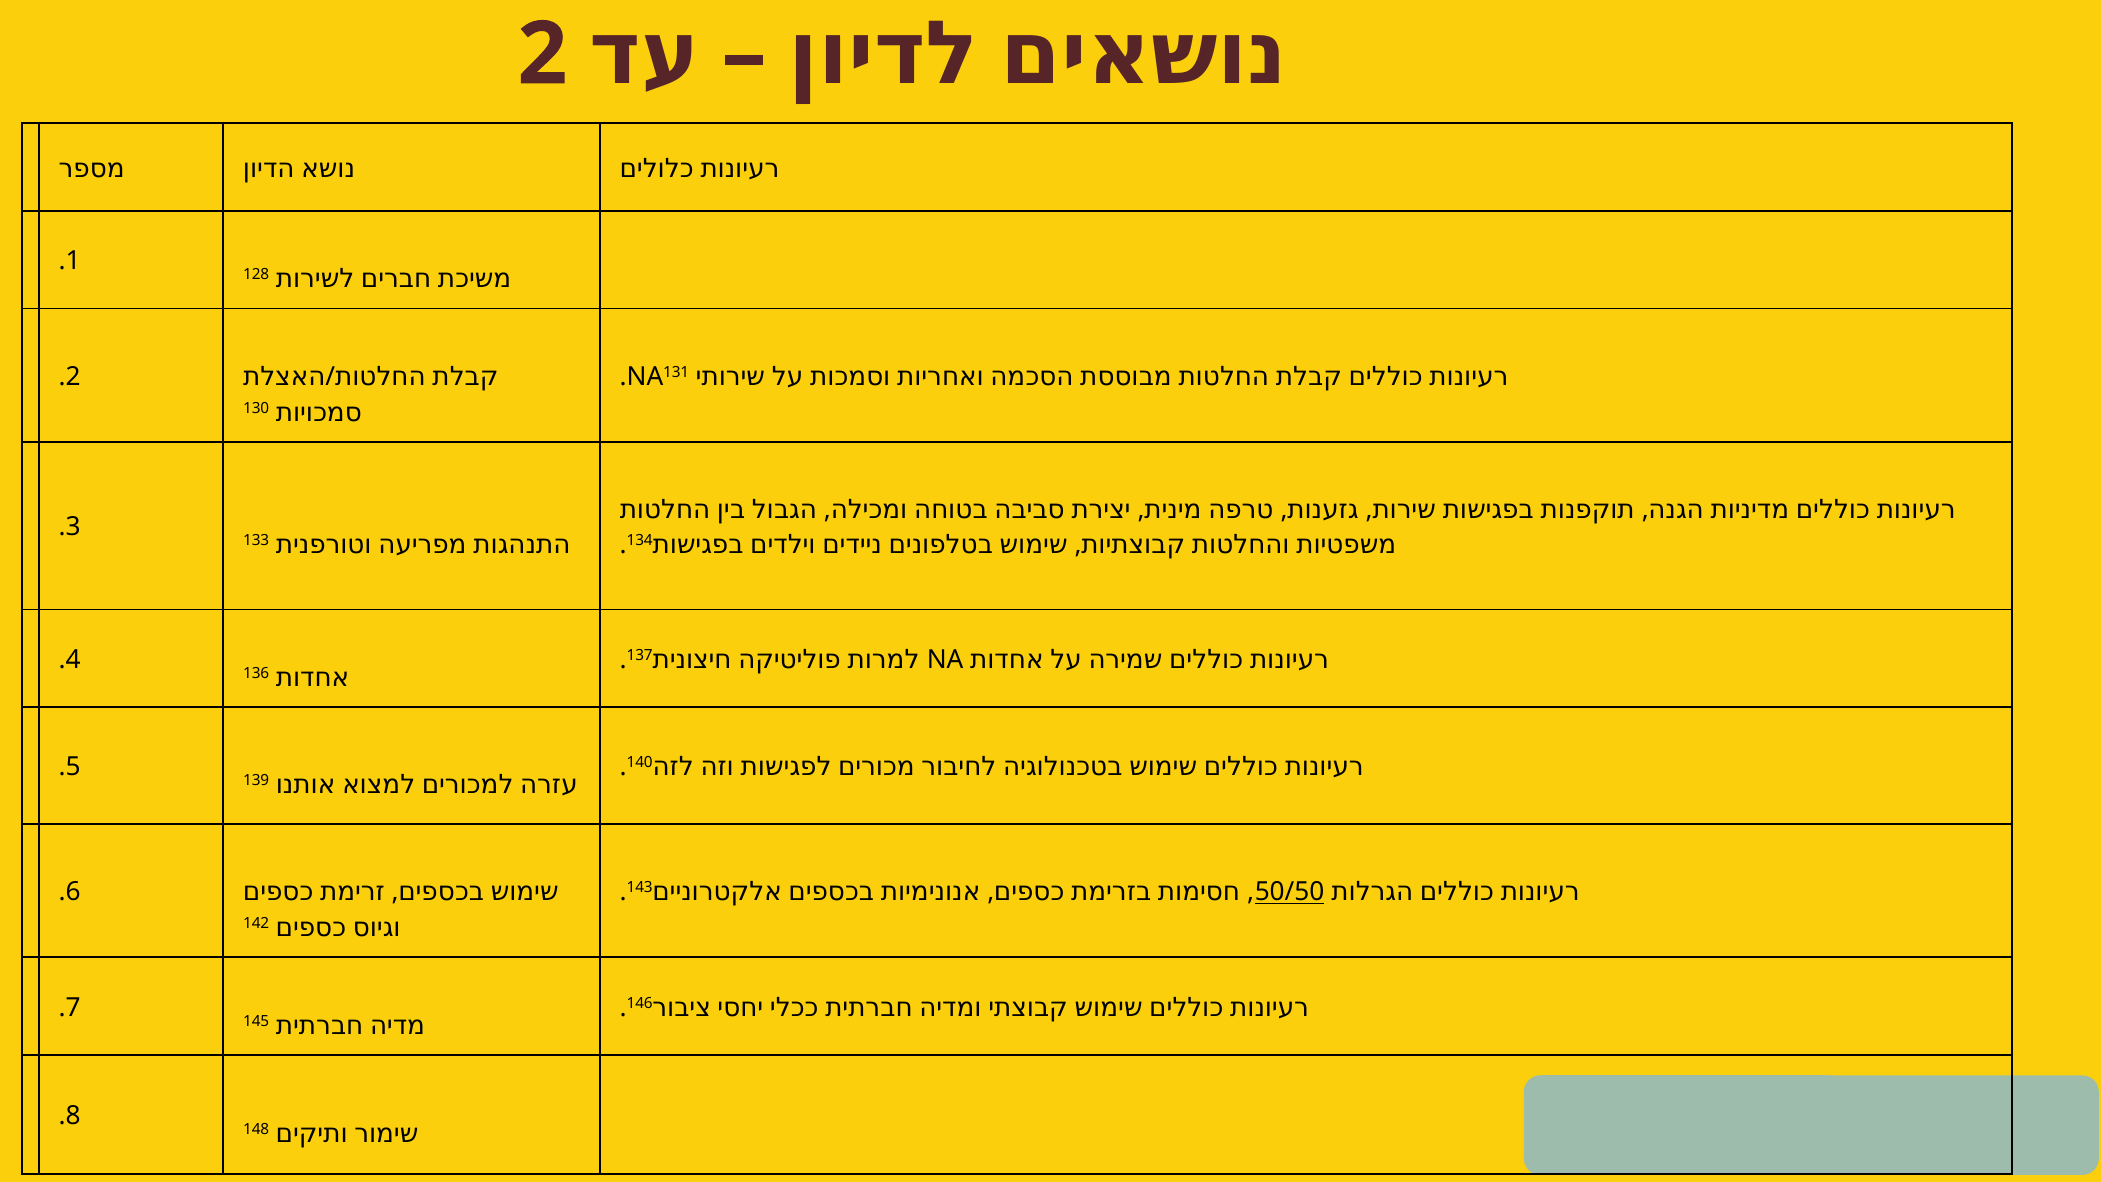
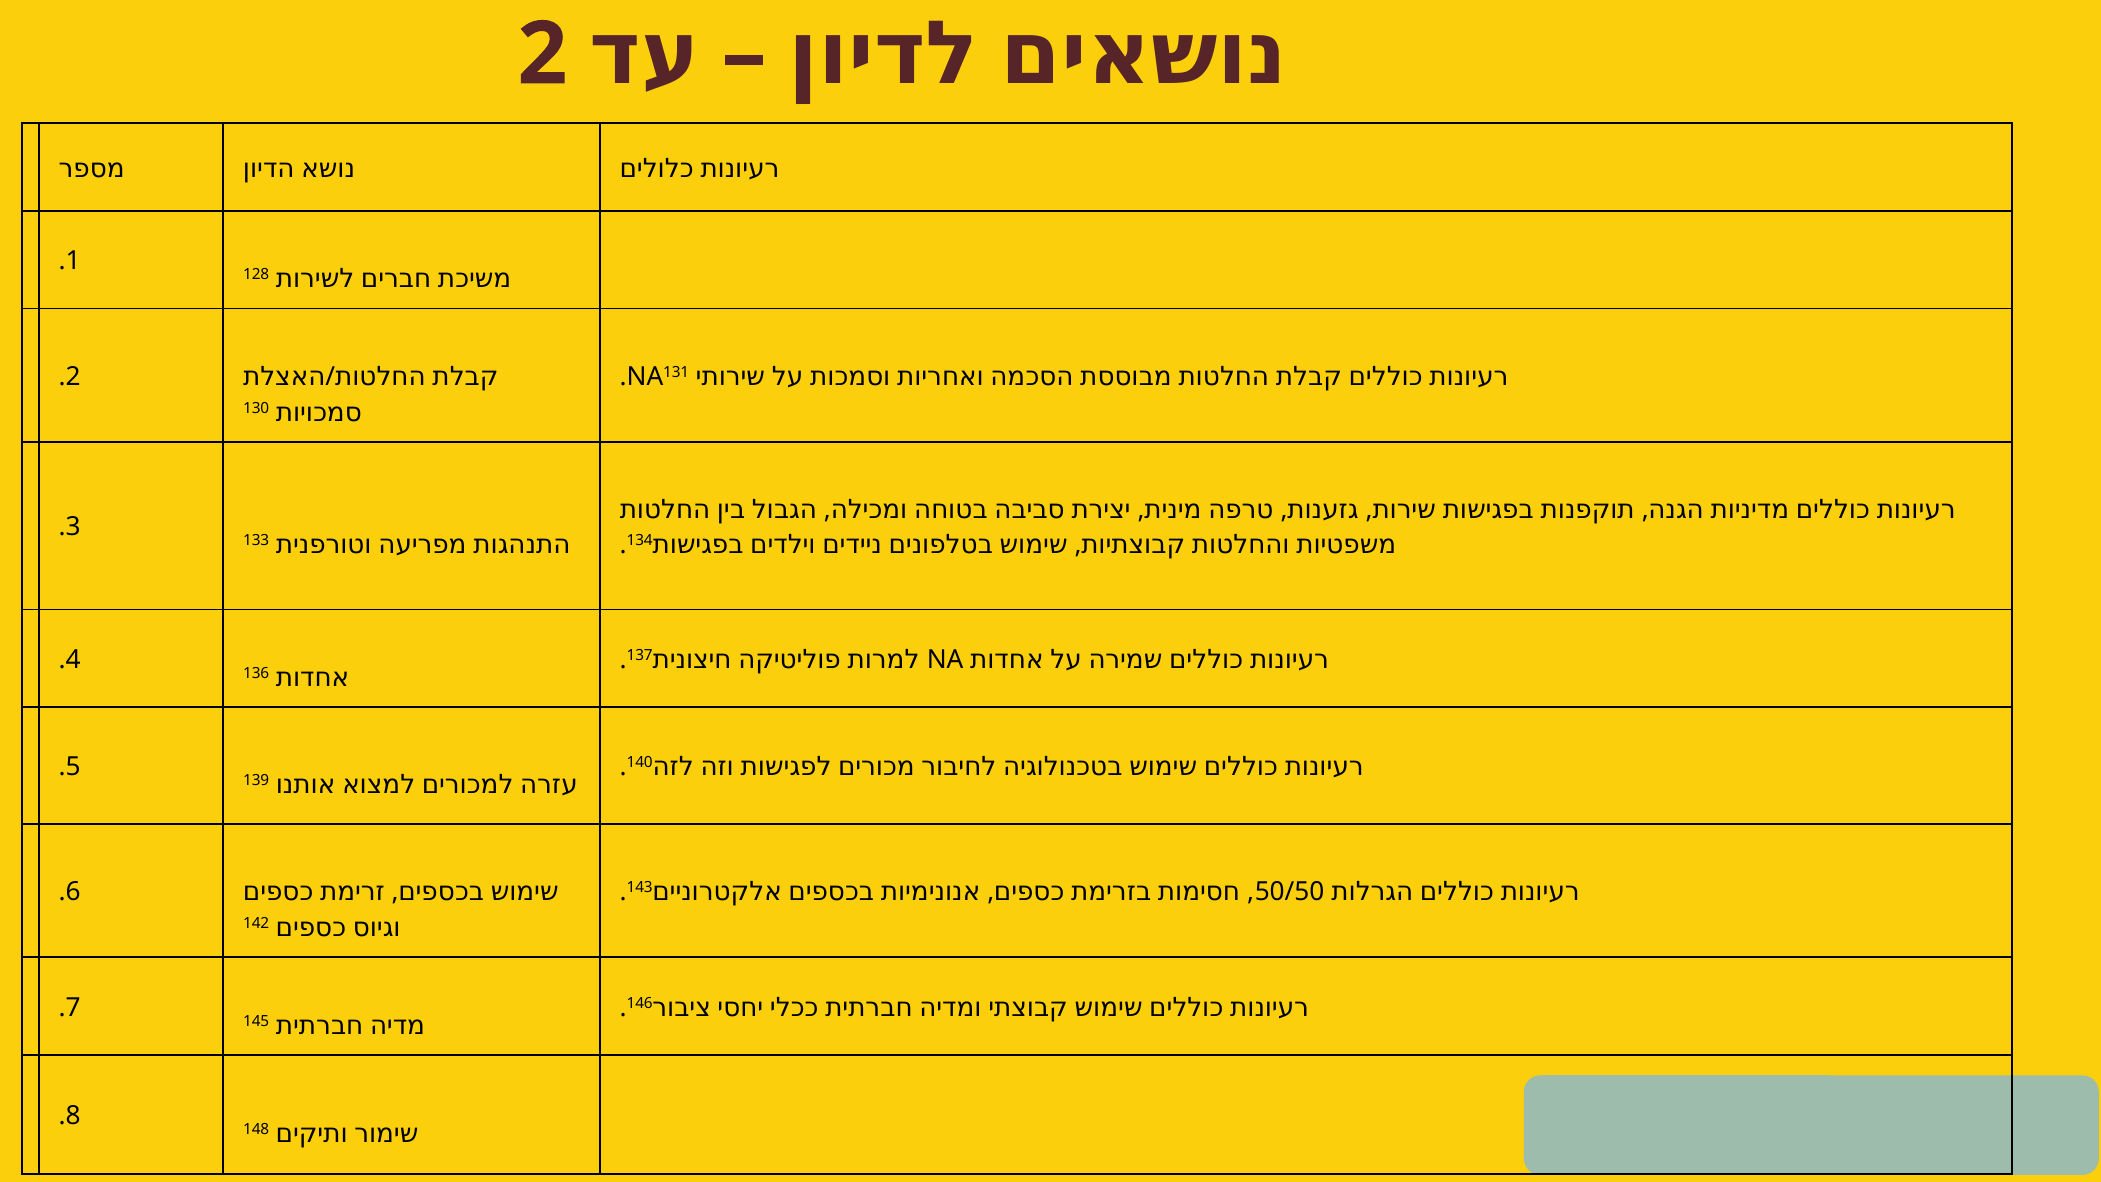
50/50 underline: present -> none
